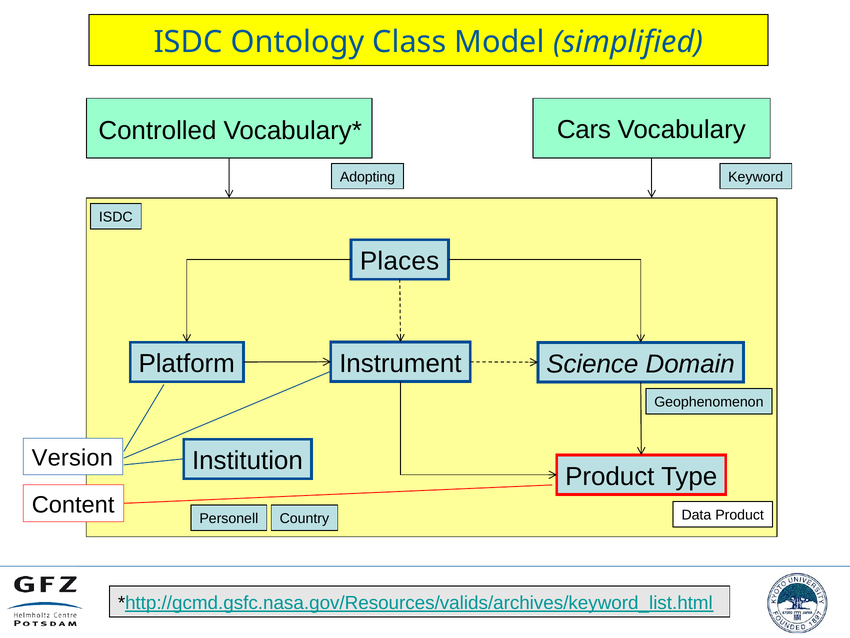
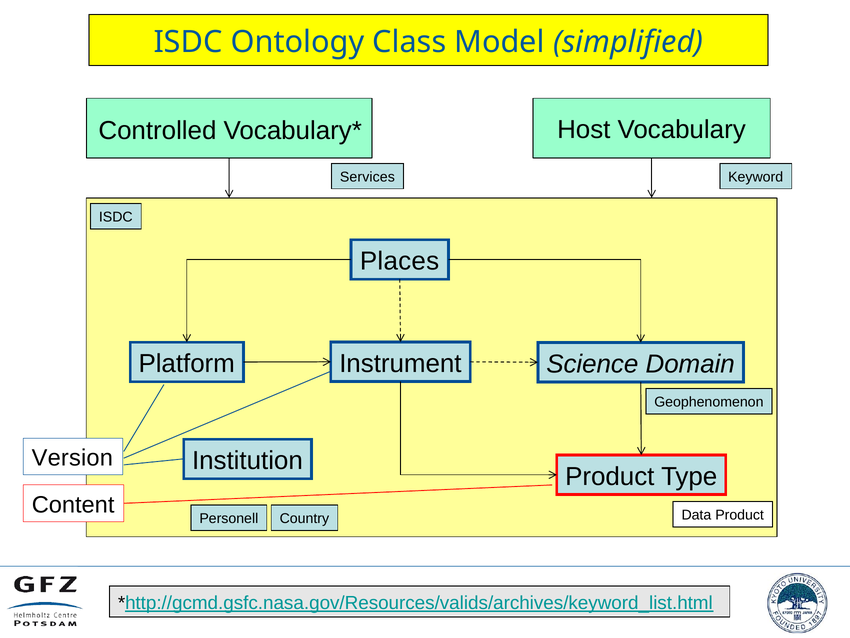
Cars: Cars -> Host
Adopting: Adopting -> Services
